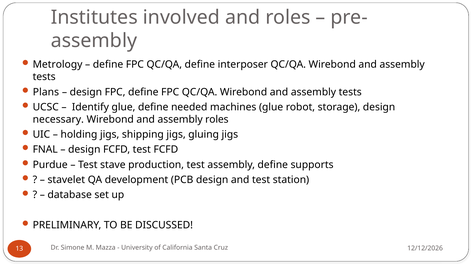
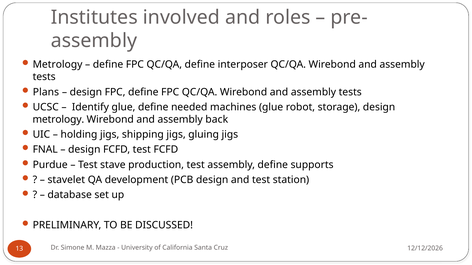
necessary at (58, 120): necessary -> metrology
assembly roles: roles -> back
